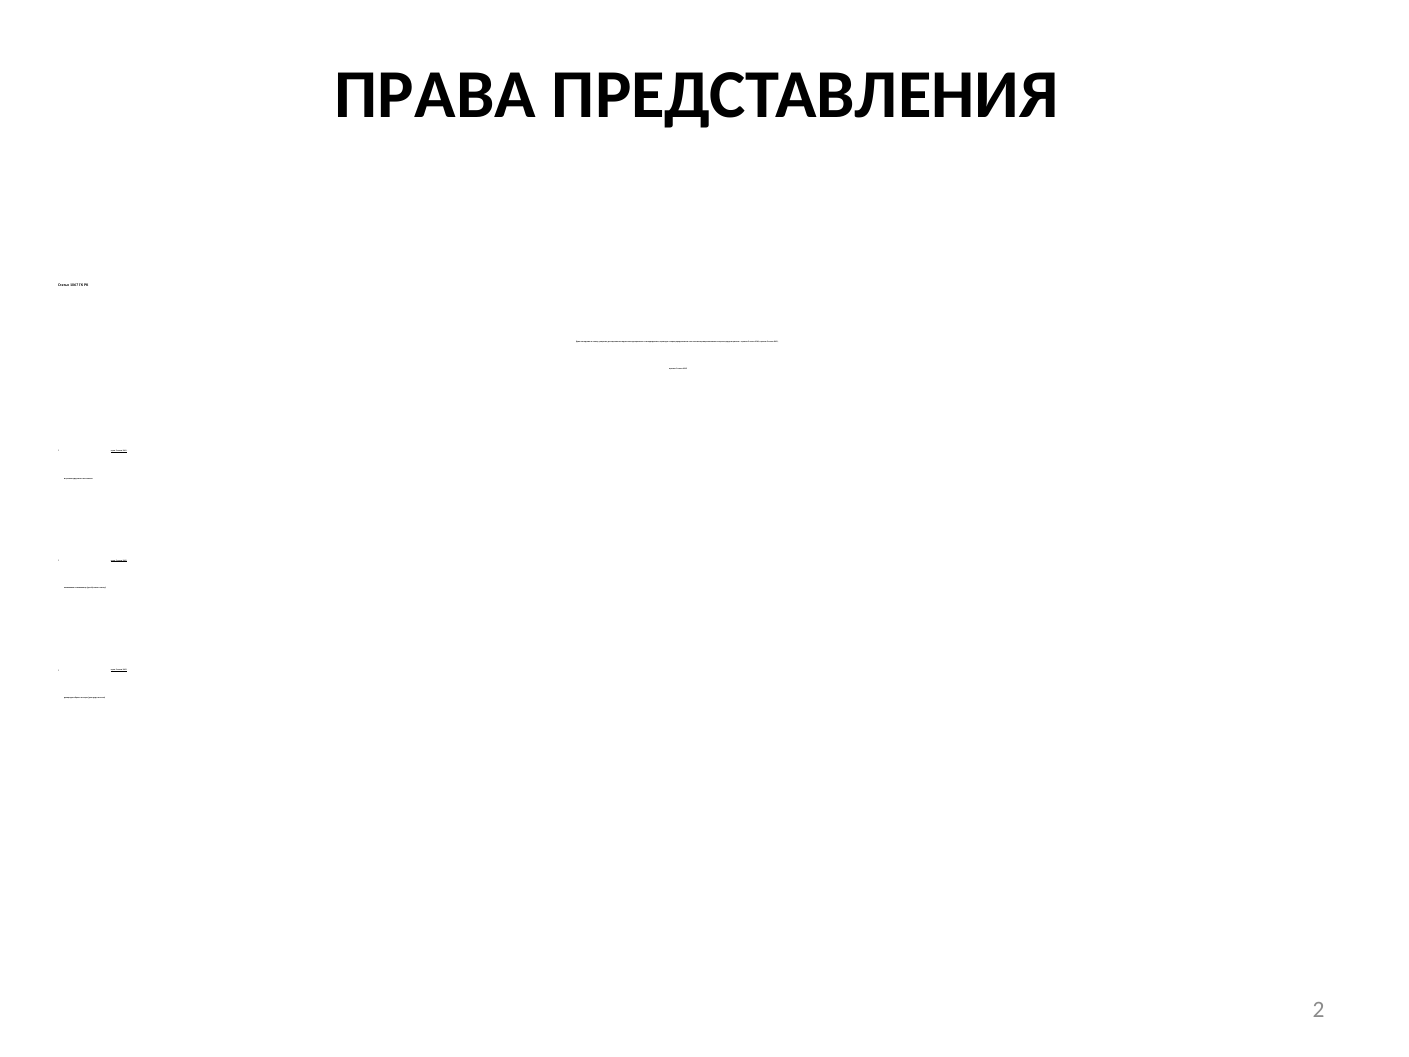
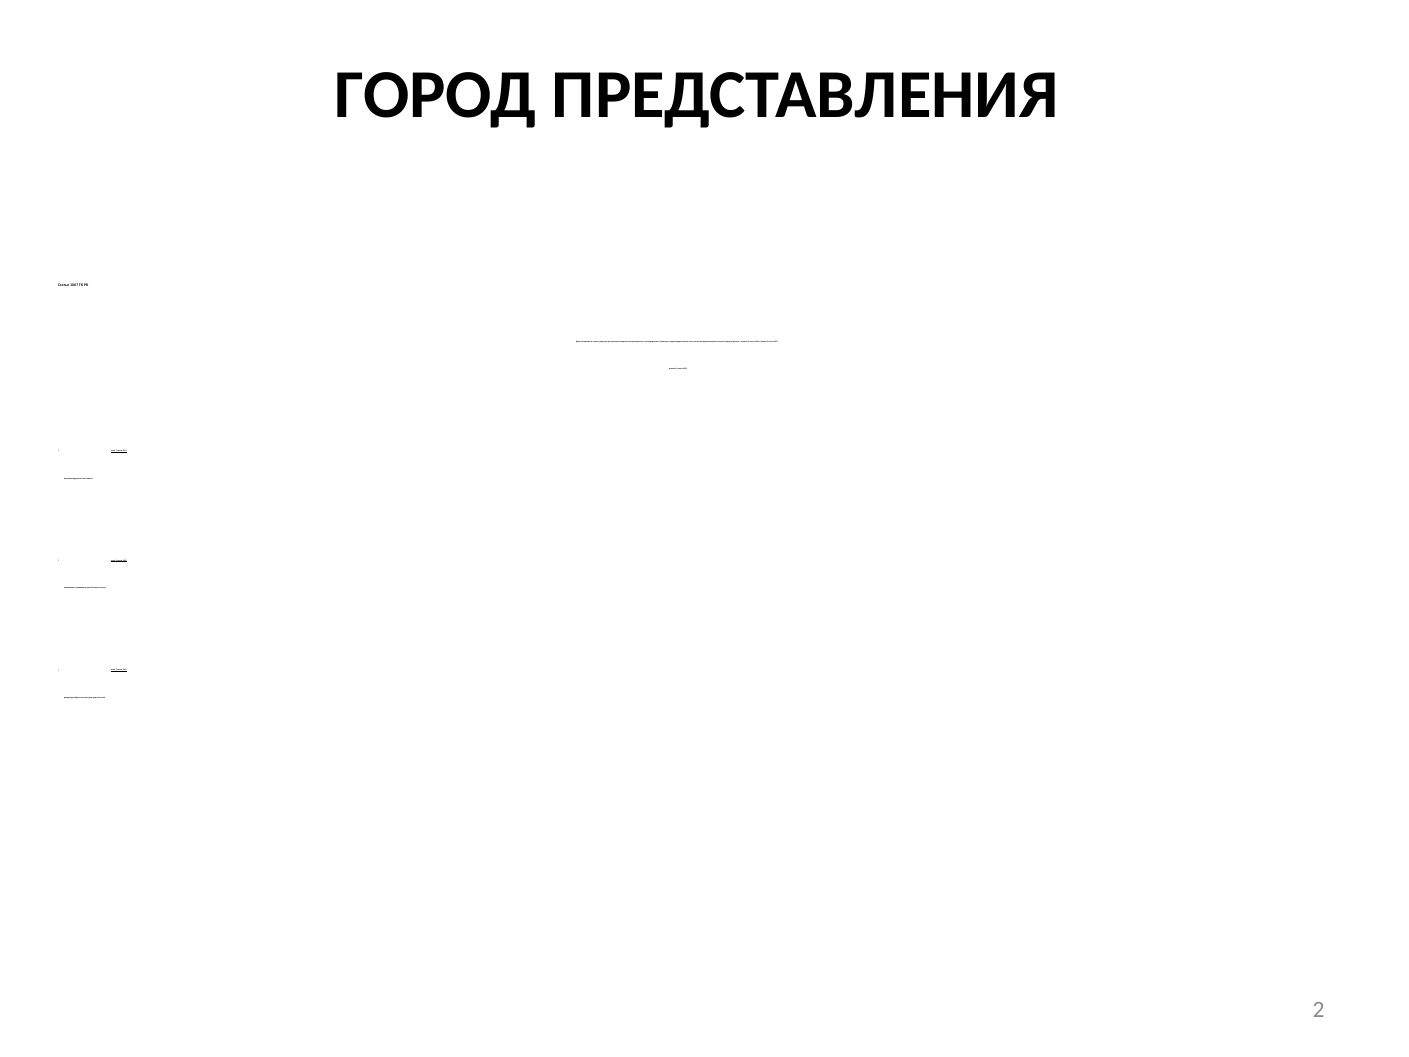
ПРАВА: ПРАВА -> ГОРОД
